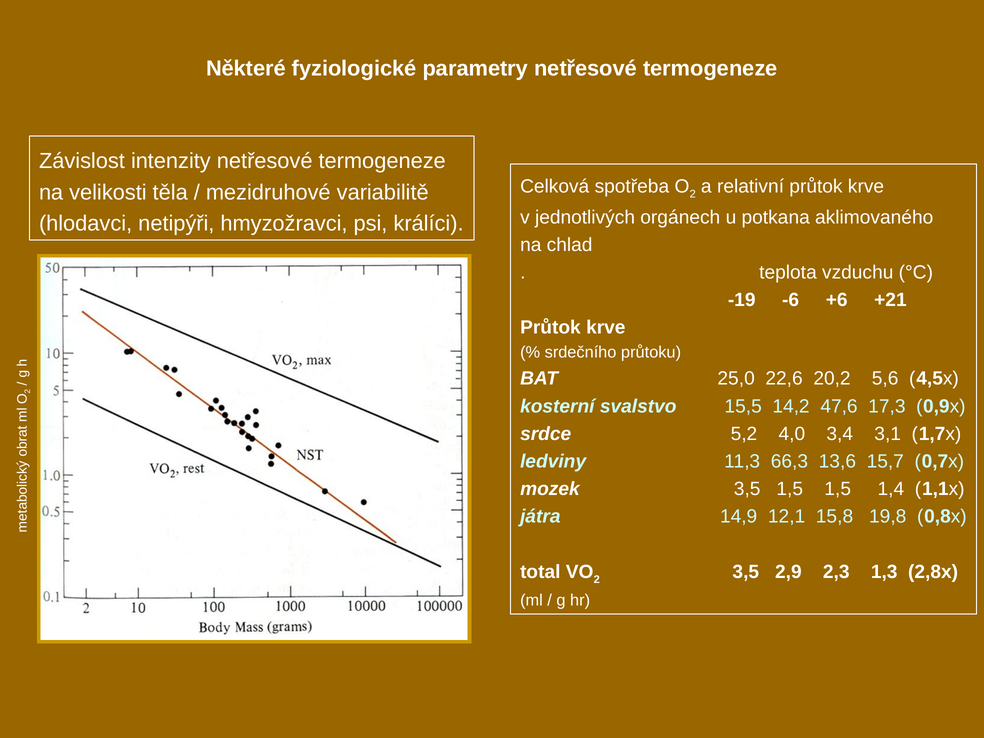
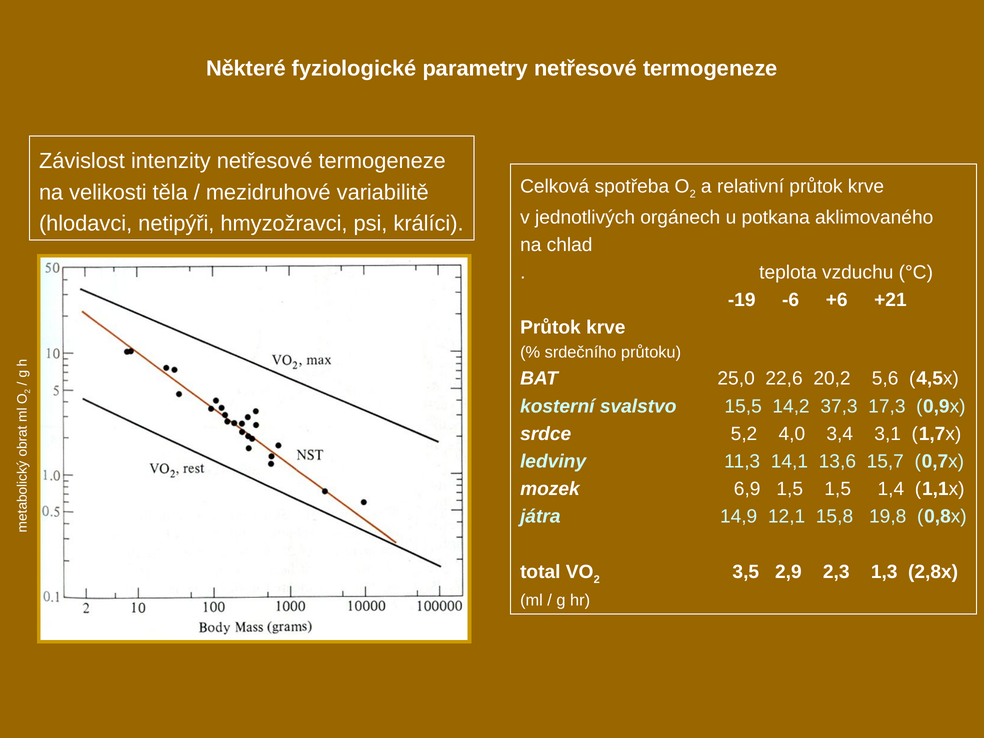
47,6: 47,6 -> 37,3
66,3: 66,3 -> 14,1
mozek 3,5: 3,5 -> 6,9
